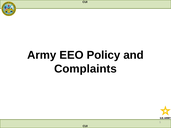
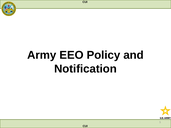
Complaints: Complaints -> Notification
